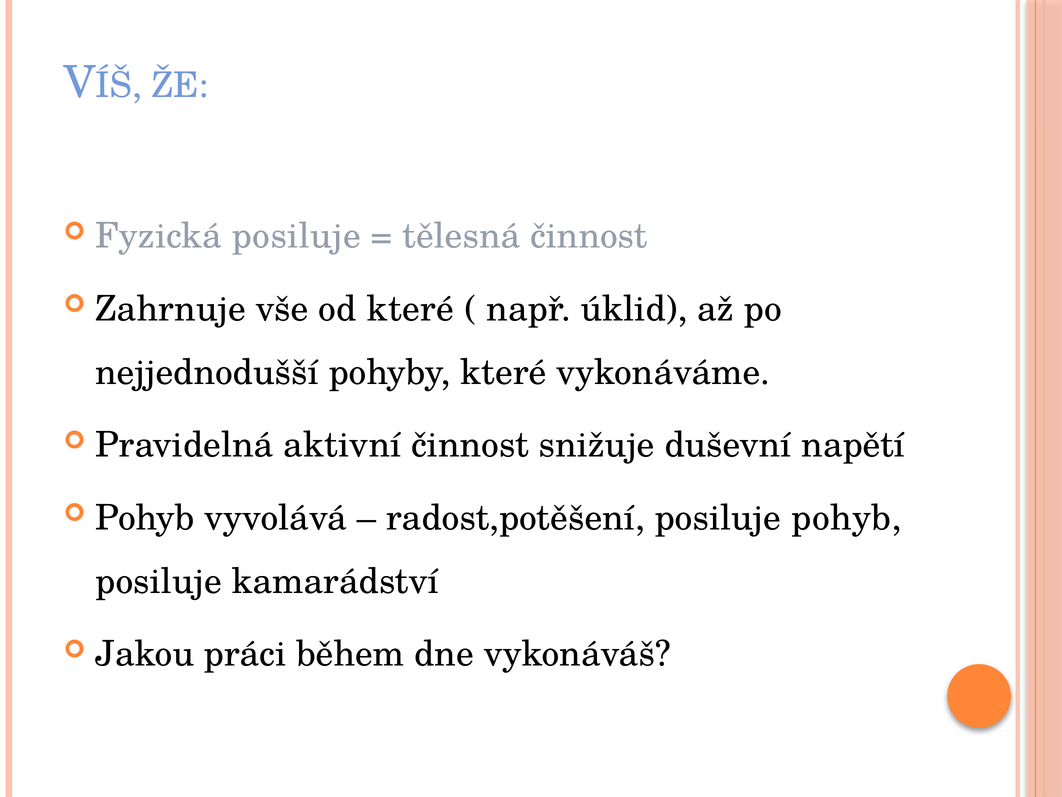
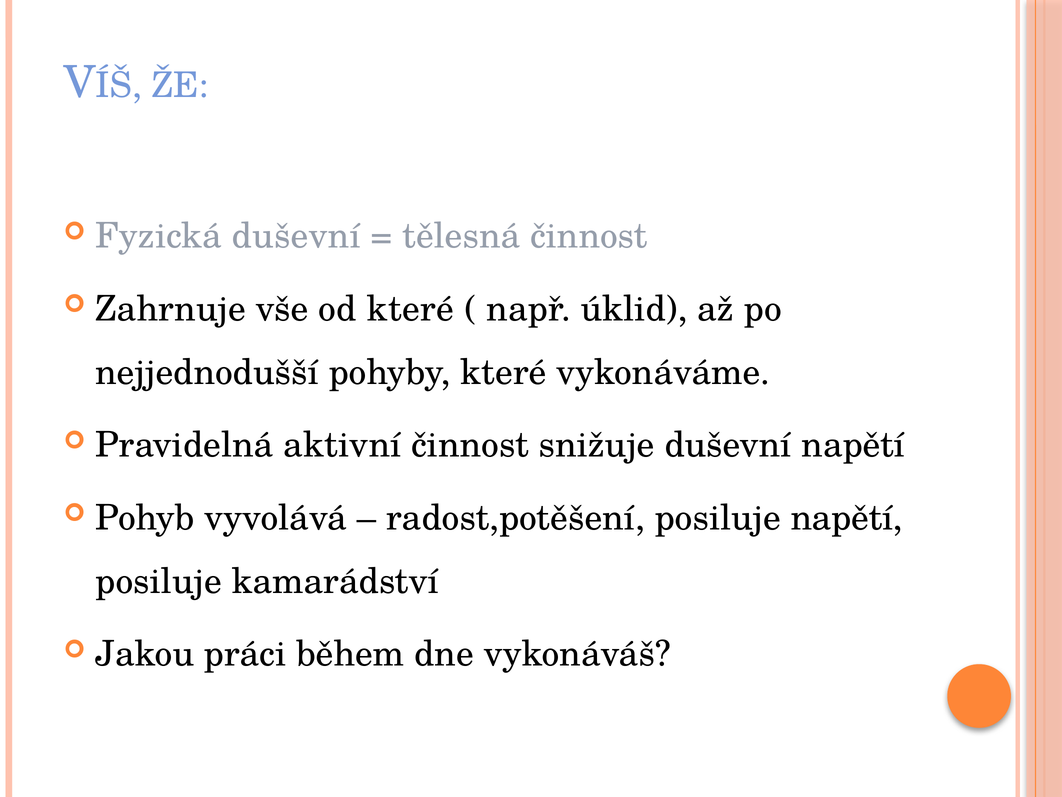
Fyzická posiluje: posiluje -> duševní
posiluje pohyb: pohyb -> napětí
